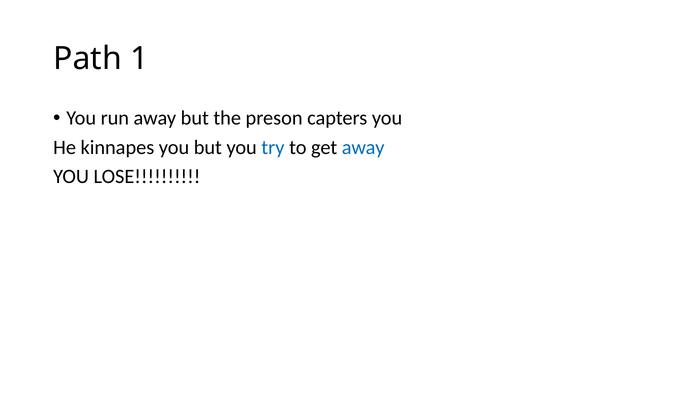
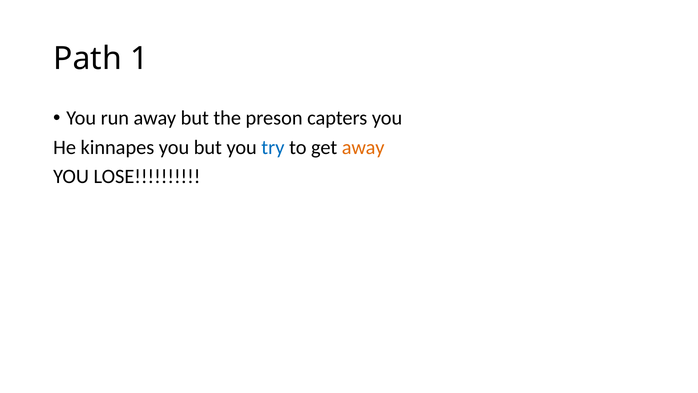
away at (363, 147) colour: blue -> orange
